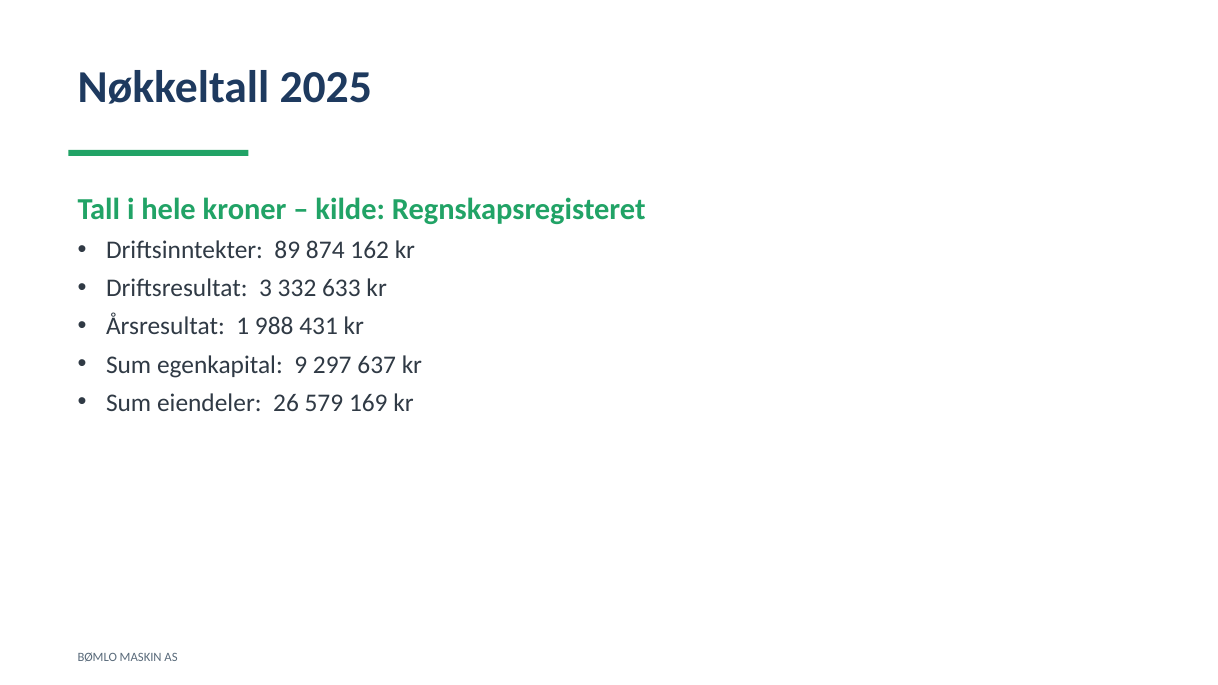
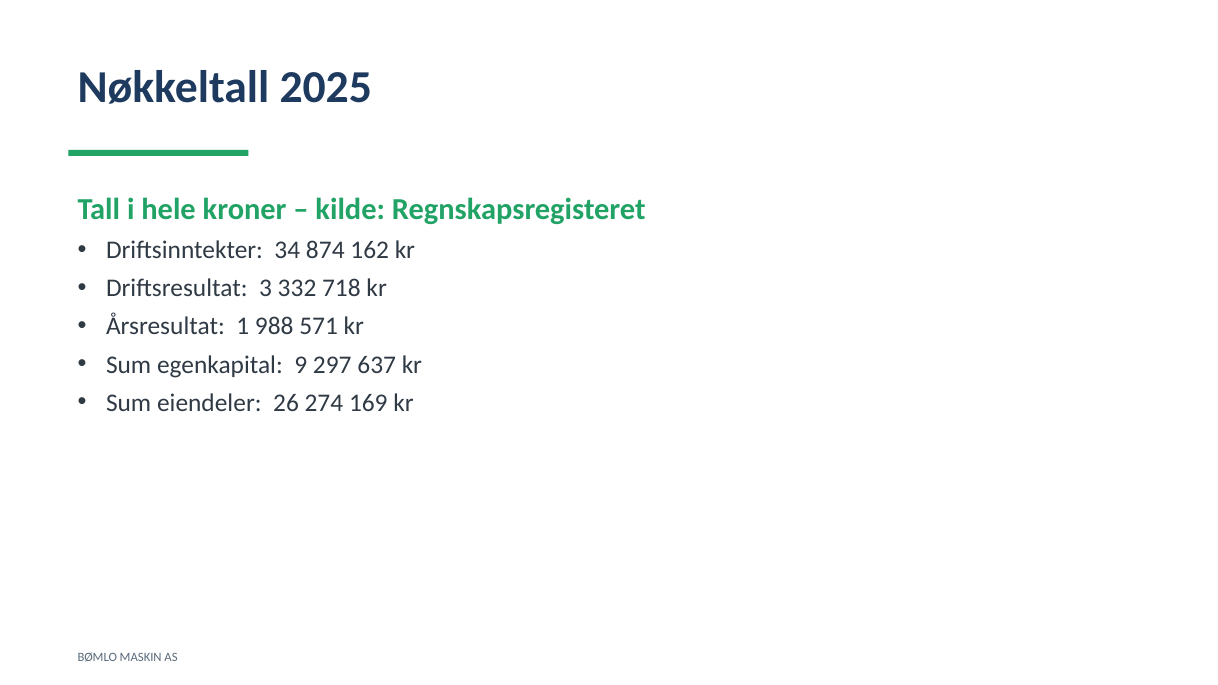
89: 89 -> 34
633: 633 -> 718
431: 431 -> 571
579: 579 -> 274
